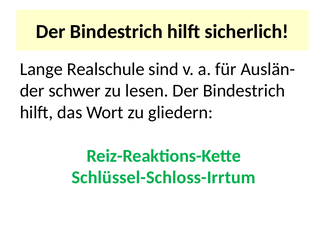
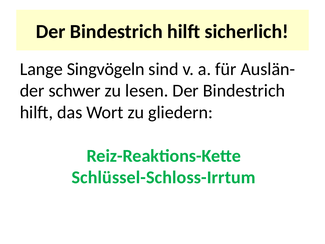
Realschule: Realschule -> Singvögeln
